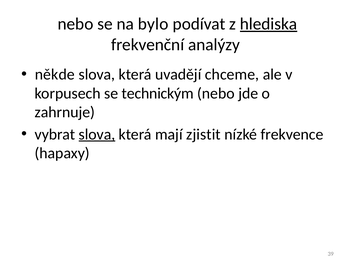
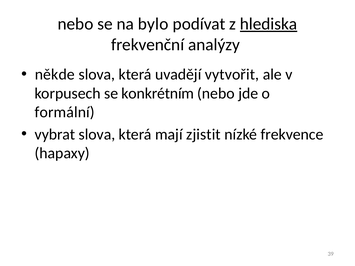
chceme: chceme -> vytvořit
technickým: technickým -> konkrétním
zahrnuje: zahrnuje -> formální
slova at (97, 134) underline: present -> none
